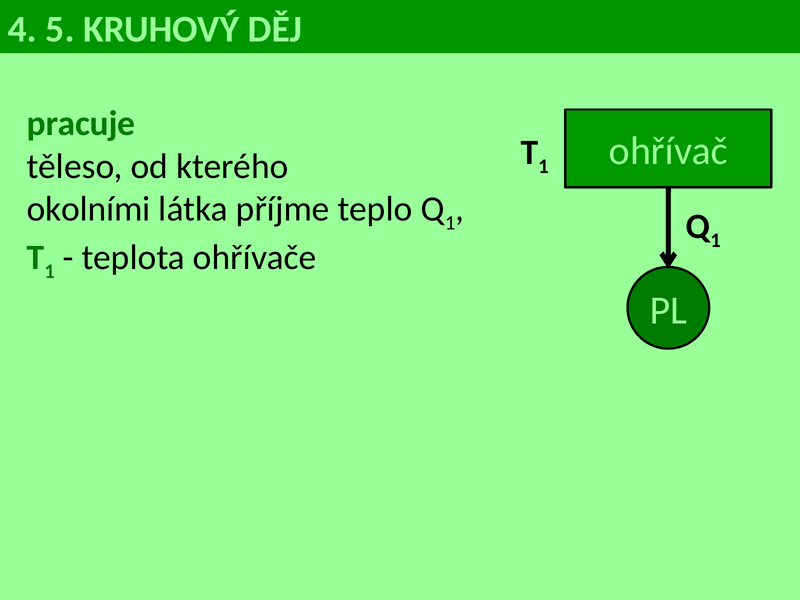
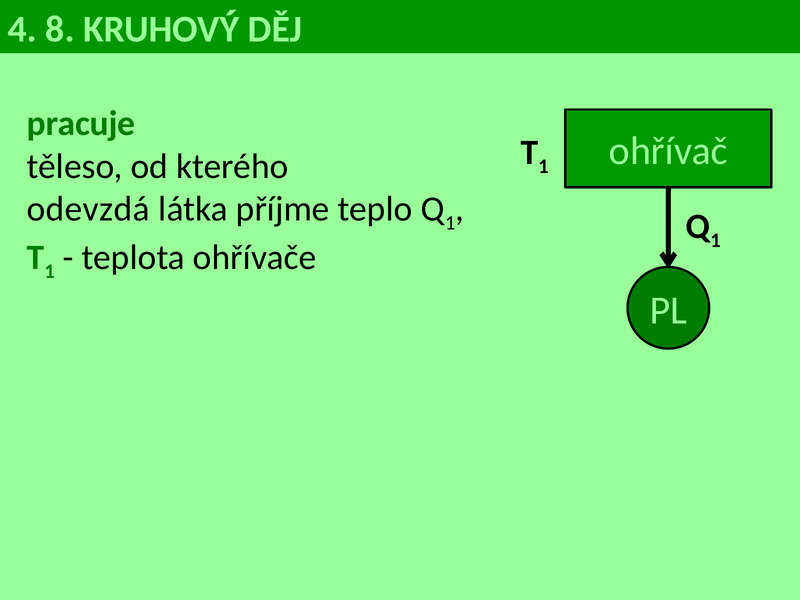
5: 5 -> 8
okolními: okolními -> odevzdá
